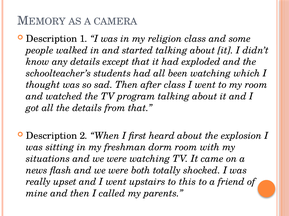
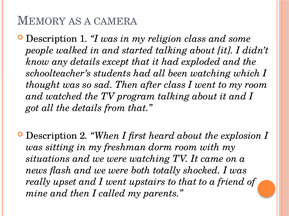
to this: this -> that
